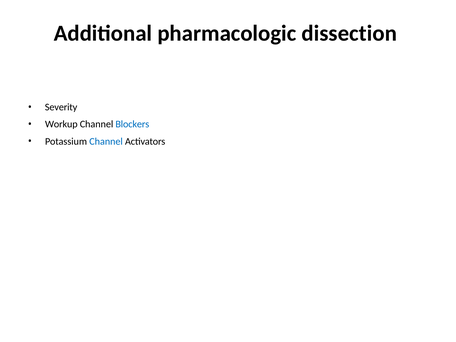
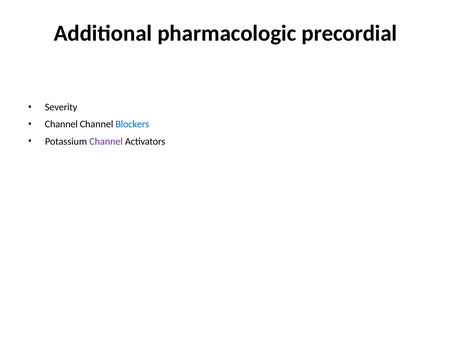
dissection: dissection -> precordial
Workup at (61, 124): Workup -> Channel
Channel at (106, 141) colour: blue -> purple
